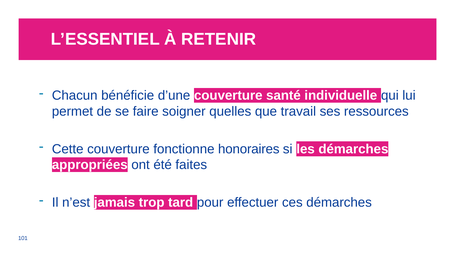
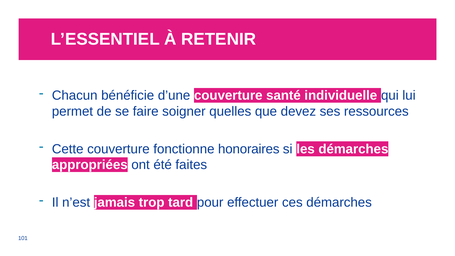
travail: travail -> devez
